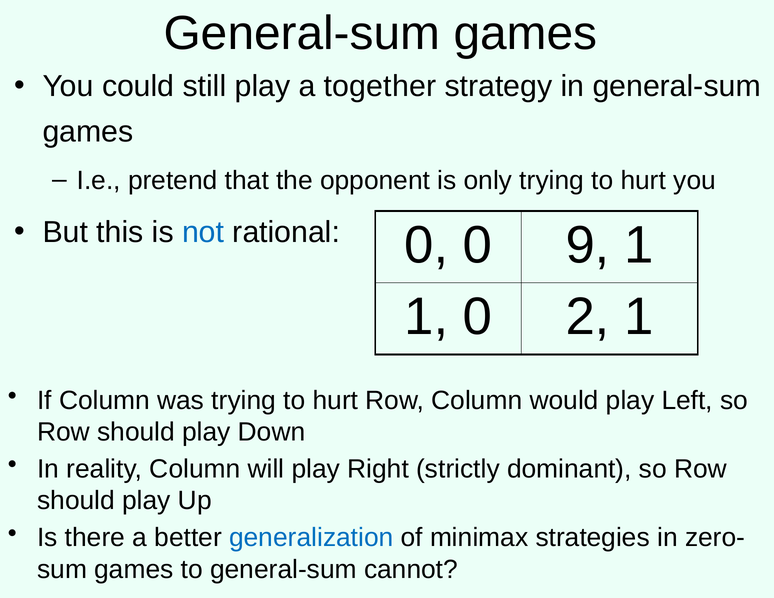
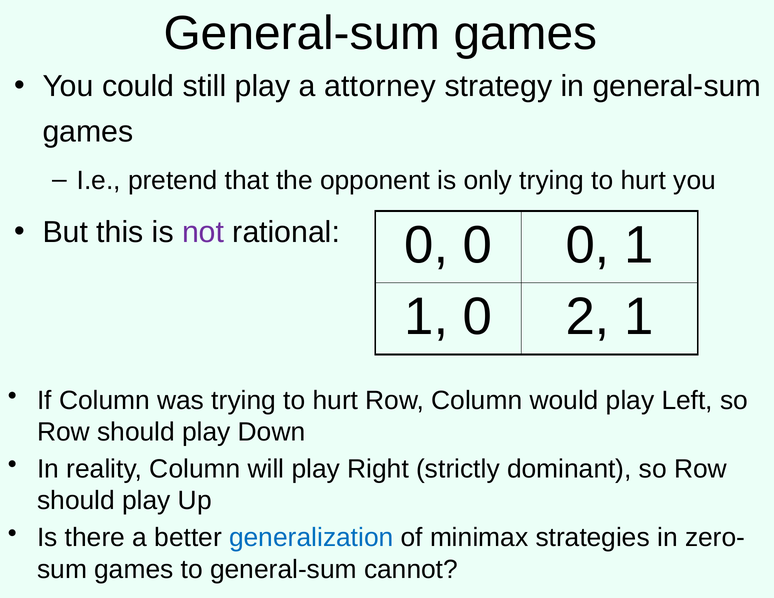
together: together -> attorney
not colour: blue -> purple
0 0 9: 9 -> 0
